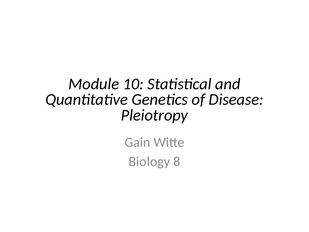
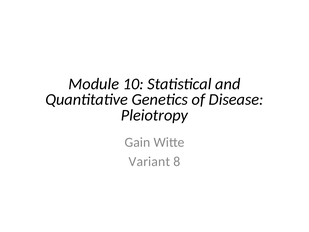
Biology: Biology -> Variant
